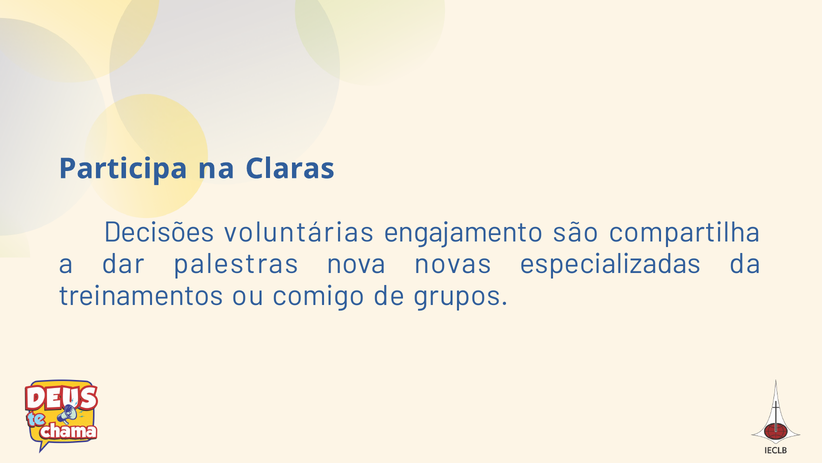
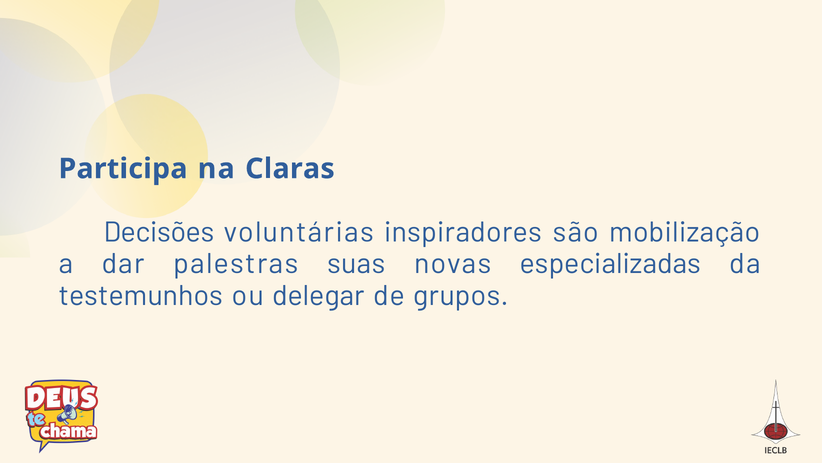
engajamento: engajamento -> inspiradores
compartilha: compartilha -> mobilização
nova: nova -> suas
treinamentos: treinamentos -> testemunhos
comigo: comigo -> delegar
